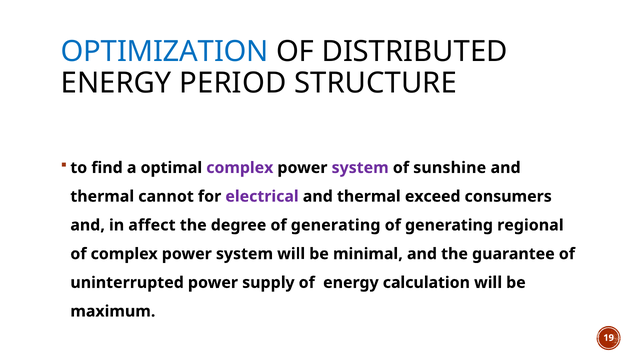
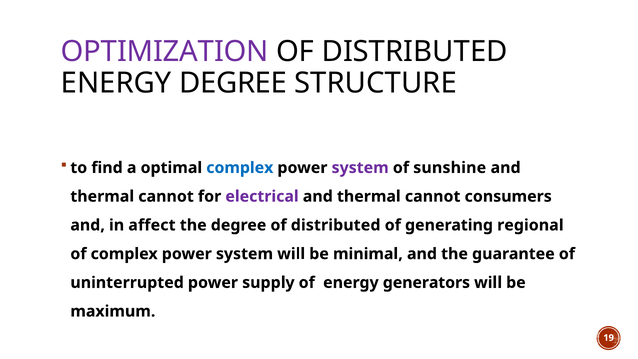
OPTIMIZATION colour: blue -> purple
ENERGY PERIOD: PERIOD -> DEGREE
complex at (240, 168) colour: purple -> blue
exceed at (433, 196): exceed -> cannot
degree of generating: generating -> distributed
calculation: calculation -> generators
